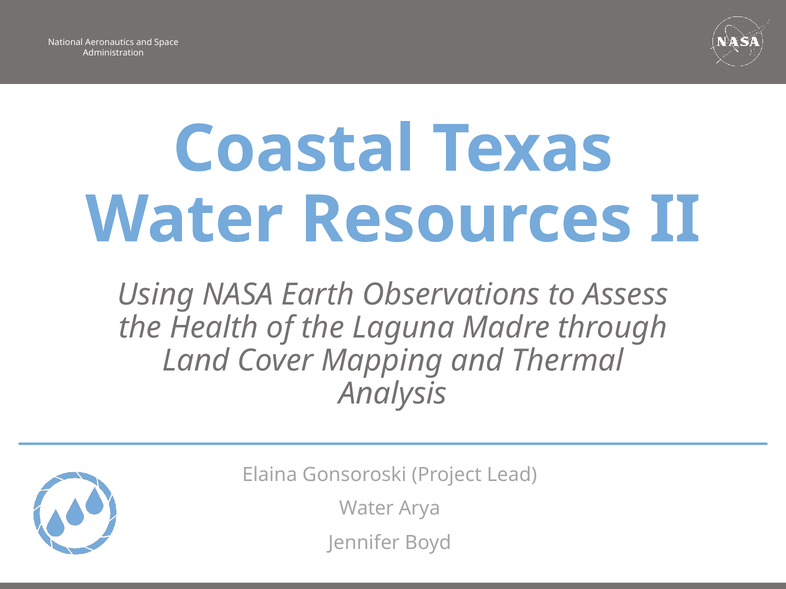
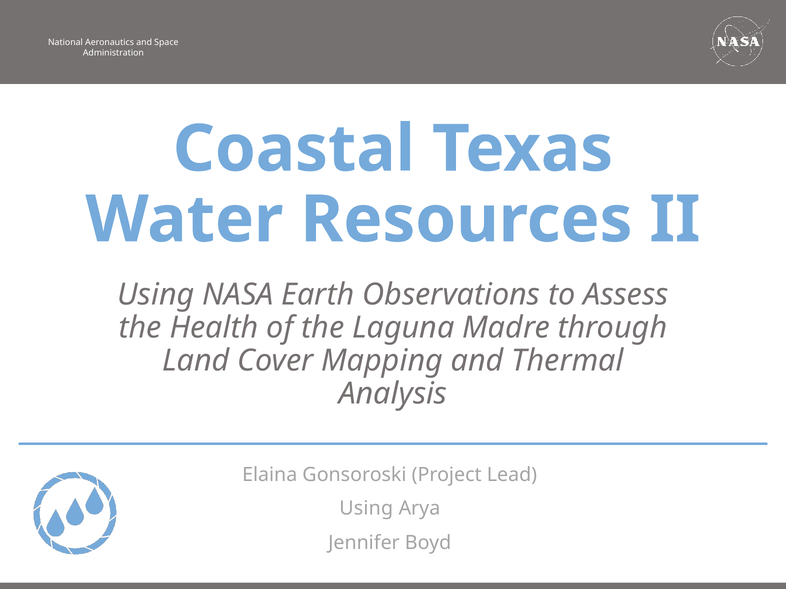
Water at (366, 509): Water -> Using
